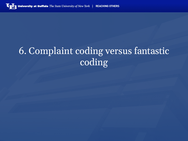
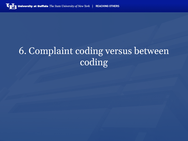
fantastic: fantastic -> between
